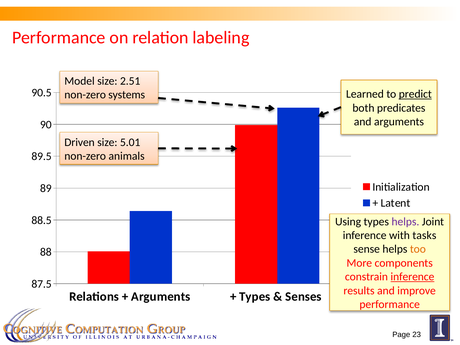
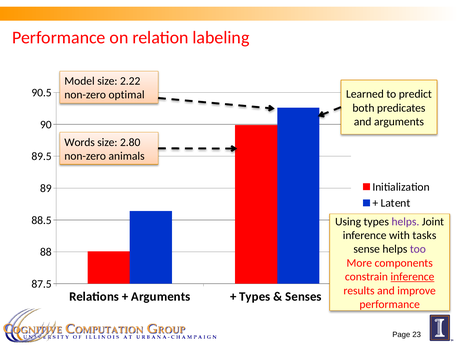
2.51: 2.51 -> 2.22
systems: systems -> optimal
predict underline: present -> none
Driven: Driven -> Words
5.01: 5.01 -> 2.80
too colour: orange -> purple
